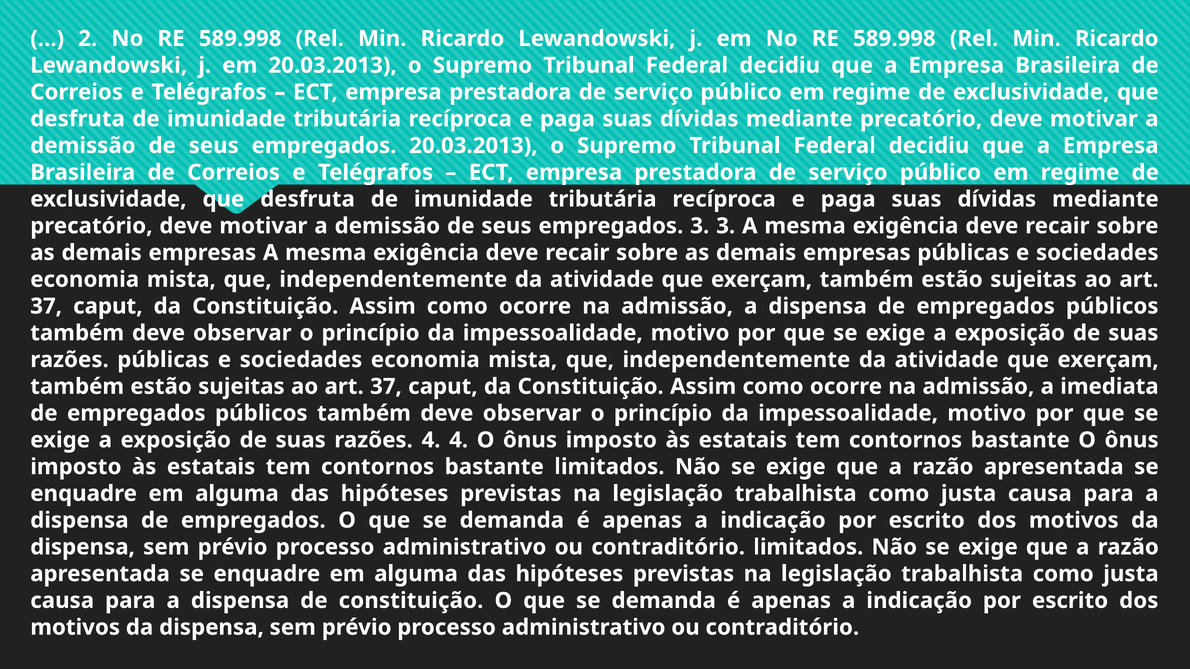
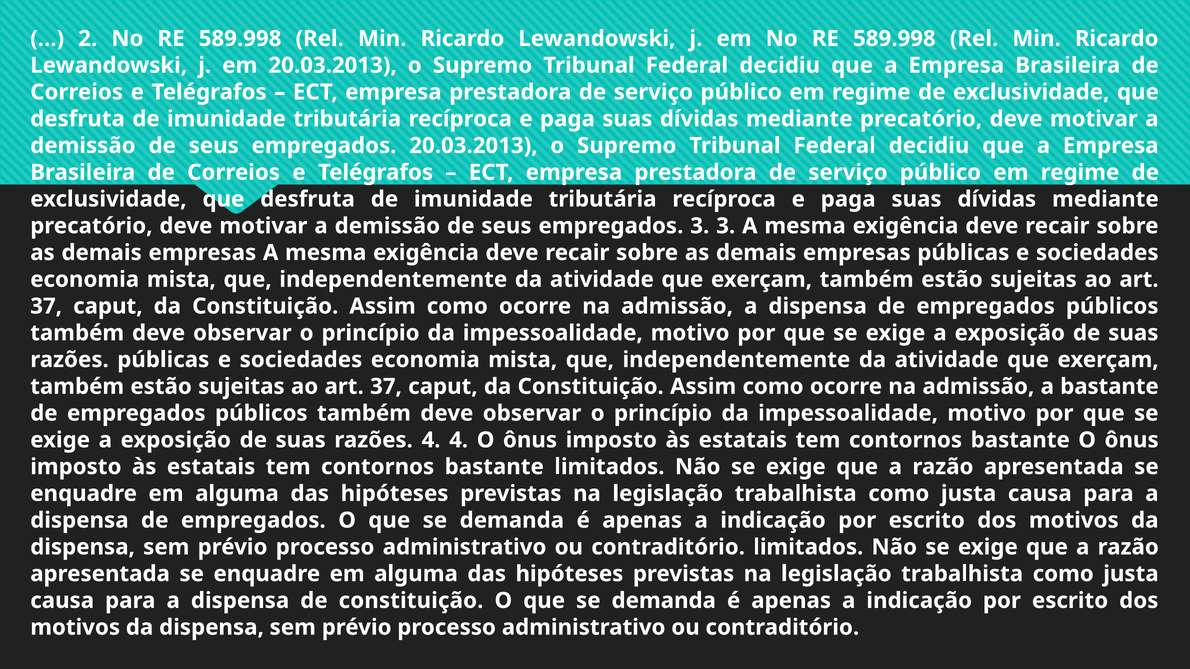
a imediata: imediata -> bastante
